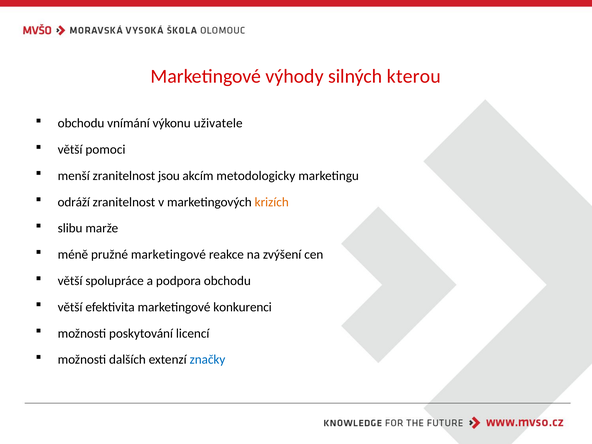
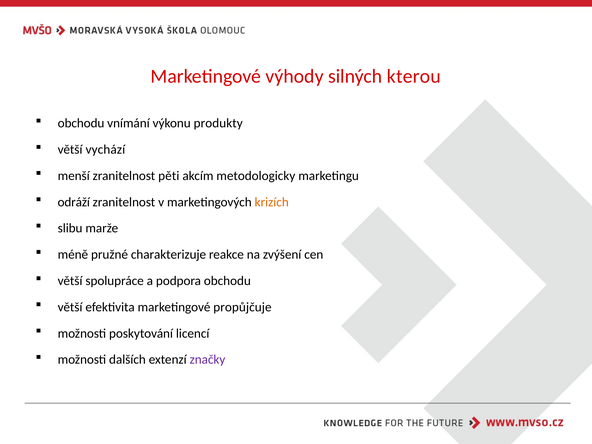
uživatele: uživatele -> produkty
pomoci: pomoci -> vychází
jsou: jsou -> pěti
pružné marketingové: marketingové -> charakterizuje
konkurenci: konkurenci -> propůjčuje
značky colour: blue -> purple
